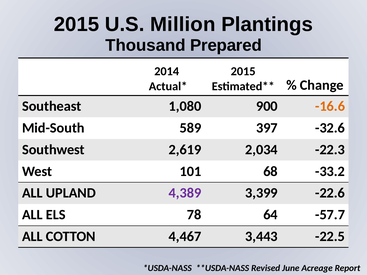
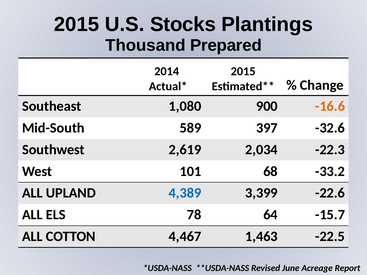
Million: Million -> Stocks
4,389 colour: purple -> blue
-57.7: -57.7 -> -15.7
3,443: 3,443 -> 1,463
